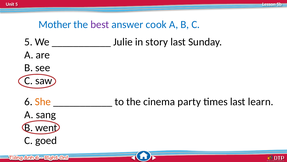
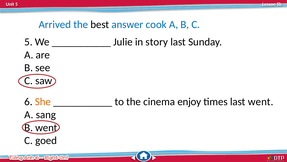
Mother: Mother -> Arrived
best colour: purple -> black
party: party -> enjoy
last learn: learn -> went
